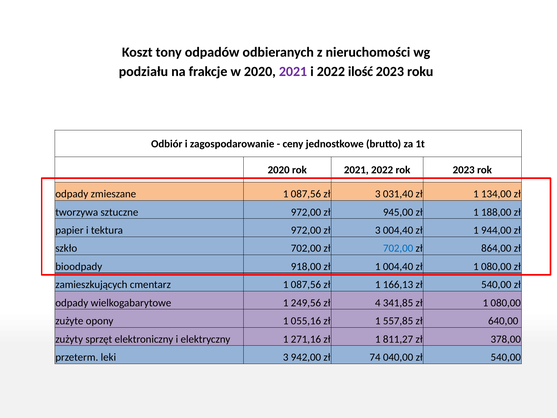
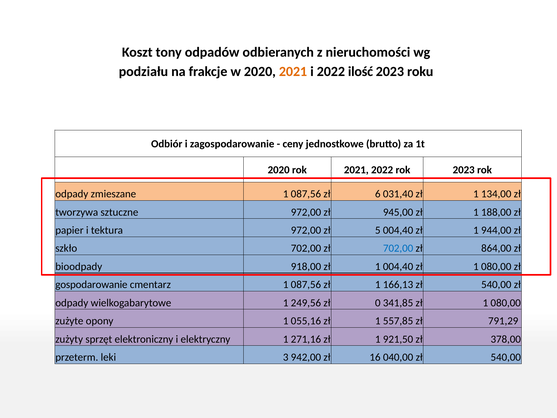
2021 at (293, 72) colour: purple -> orange
087,56 zł 3: 3 -> 6
972,00 zł 3: 3 -> 5
zamieszkujących: zamieszkujących -> gospodarowanie
4: 4 -> 0
640,00: 640,00 -> 791,29
811,27: 811,27 -> 921,50
74: 74 -> 16
